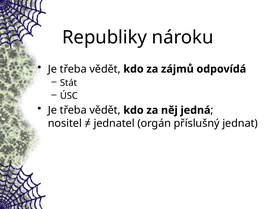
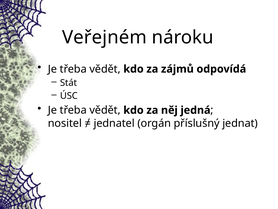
Republiky: Republiky -> Veřejném
